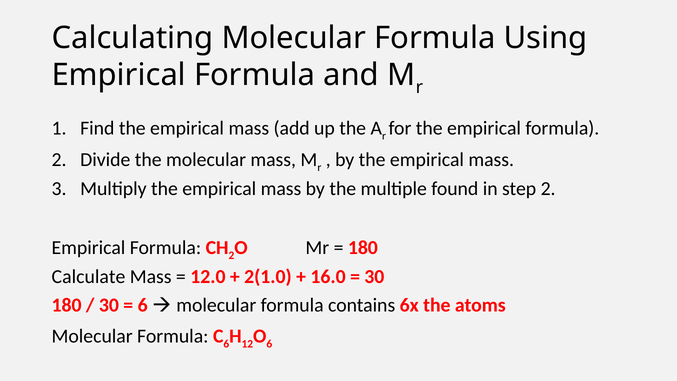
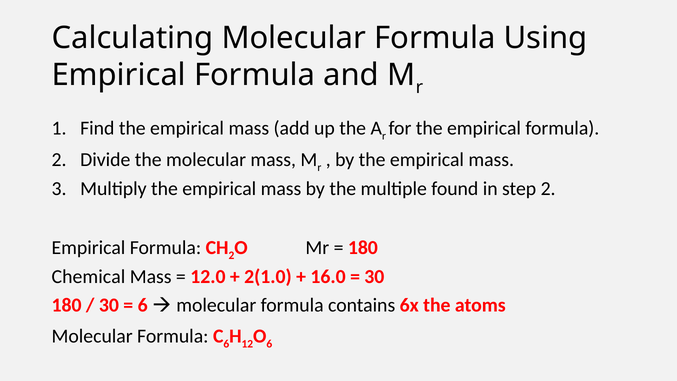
Calculate: Calculate -> Chemical
